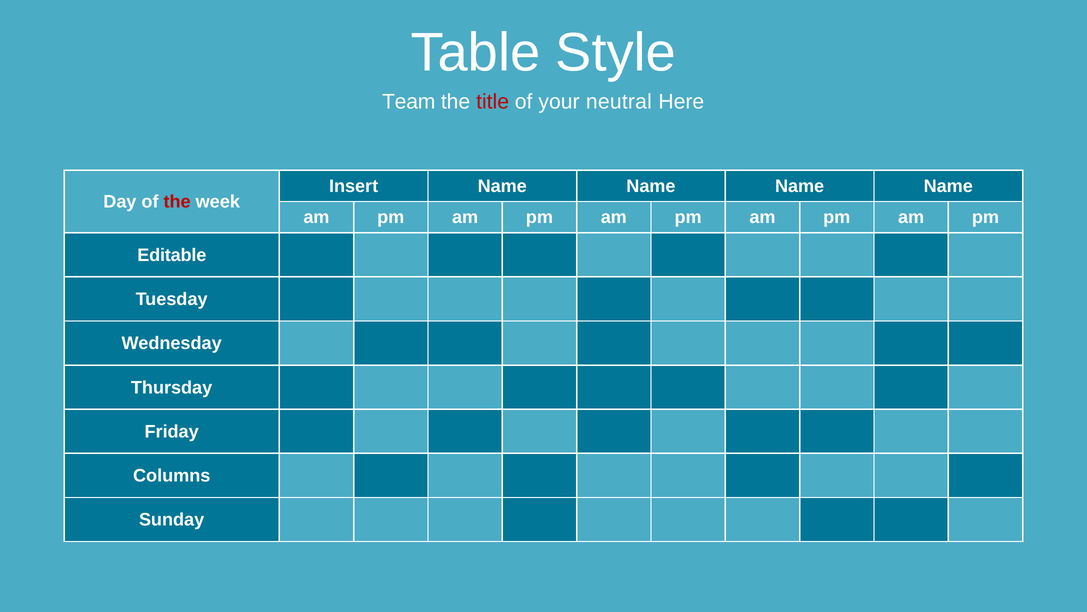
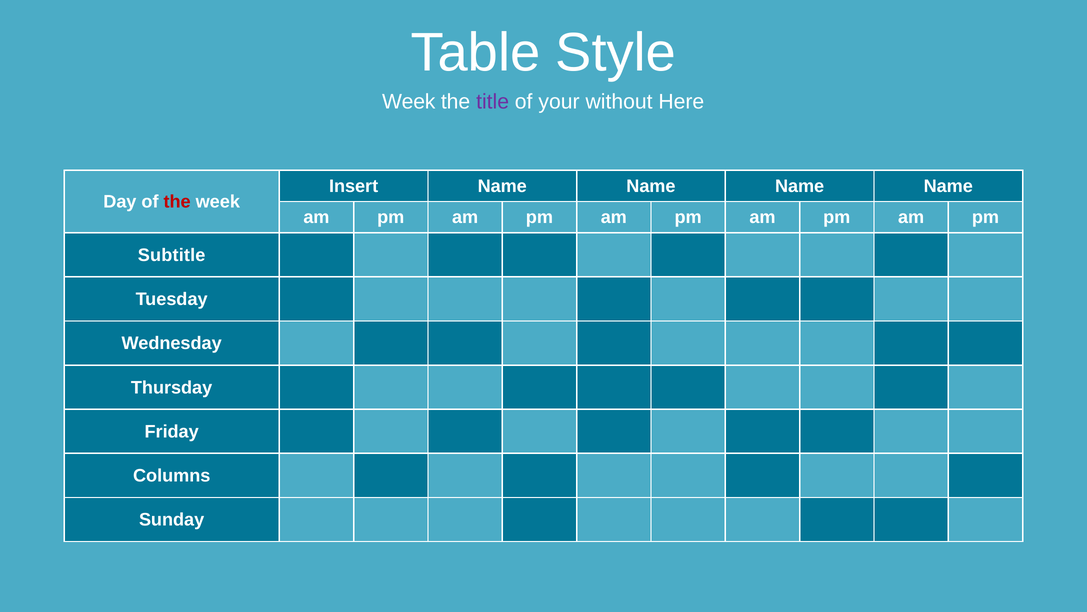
Team at (409, 102): Team -> Week
title colour: red -> purple
neutral: neutral -> without
Editable: Editable -> Subtitle
